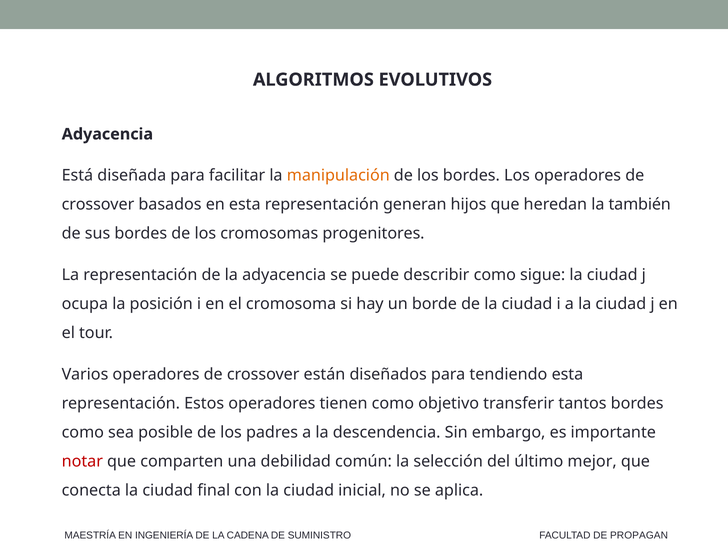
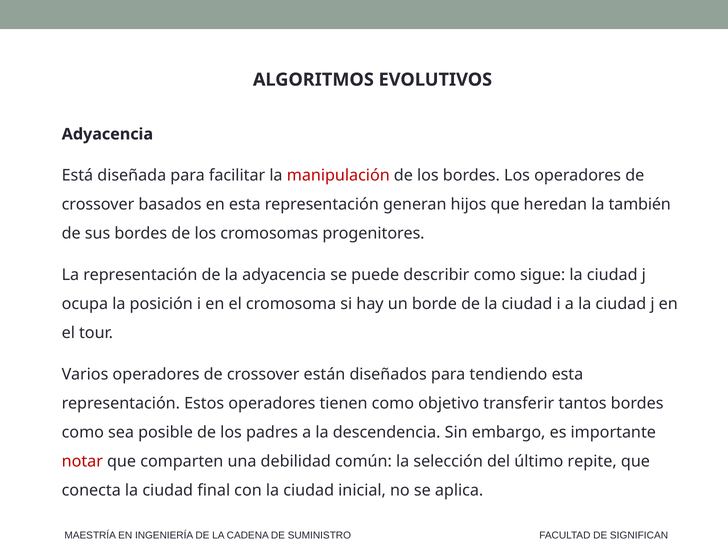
manipulación colour: orange -> red
mejor: mejor -> repite
PROPAGAN: PROPAGAN -> SIGNIFICAN
